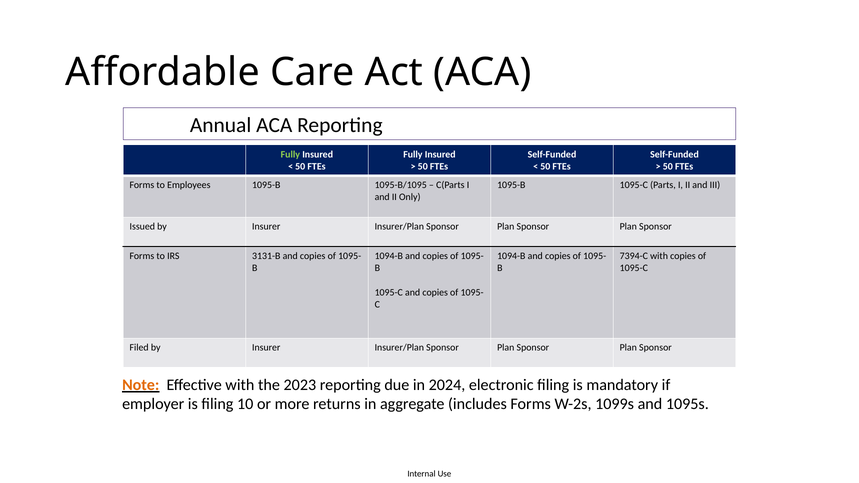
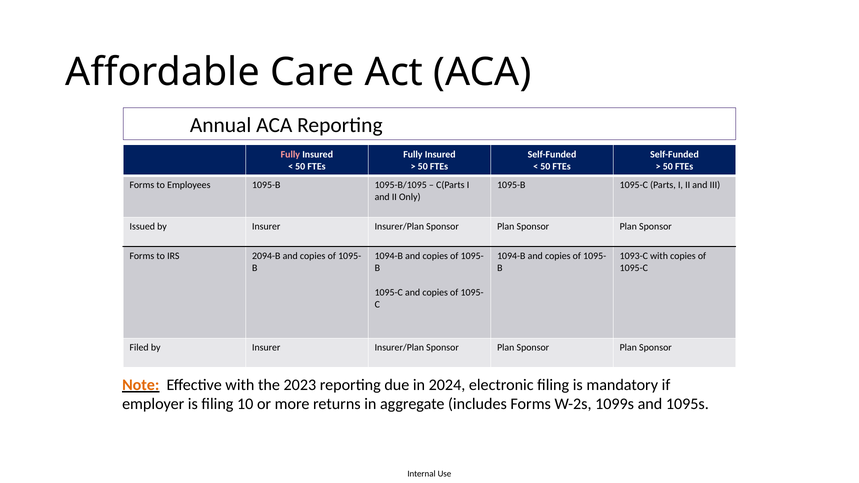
Fully at (290, 154) colour: light green -> pink
3131-B: 3131-B -> 2094-B
7394-C: 7394-C -> 1093-C
